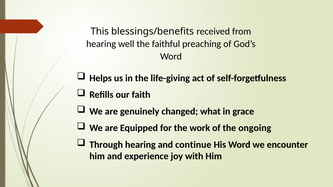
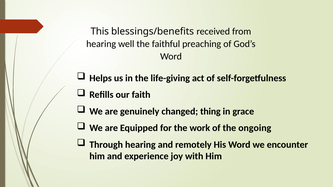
what: what -> thing
continue: continue -> remotely
